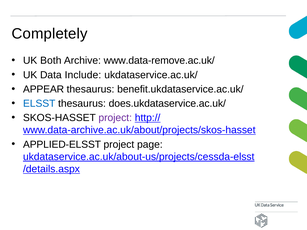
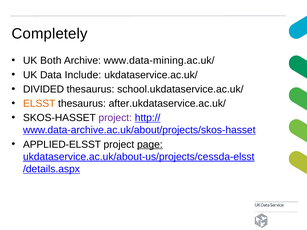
www.data-remove.ac.uk/: www.data-remove.ac.uk/ -> www.data-mining.ac.uk/
APPEAR: APPEAR -> DIVIDED
benefit.ukdataservice.ac.uk/: benefit.ukdataservice.ac.uk/ -> school.ukdataservice.ac.uk/
ELSST colour: blue -> orange
does.ukdataservice.ac.uk/: does.ukdataservice.ac.uk/ -> after.ukdataservice.ac.uk/
page underline: none -> present
